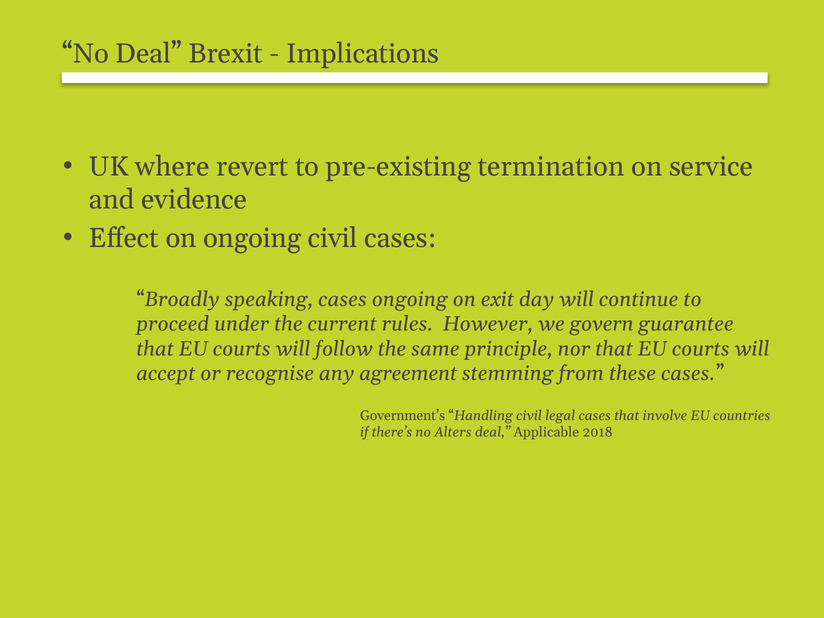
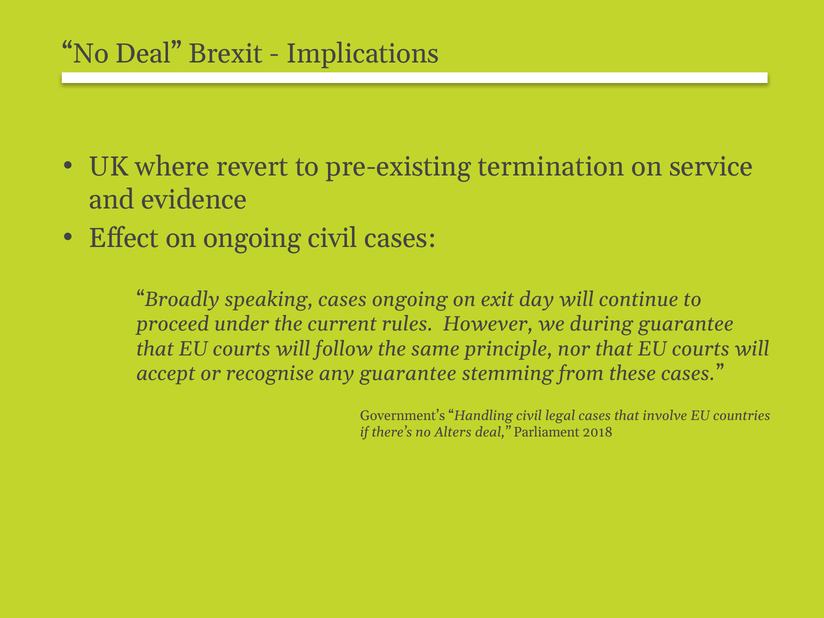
govern: govern -> during
any agreement: agreement -> guarantee
Applicable: Applicable -> Parliament
